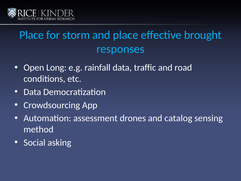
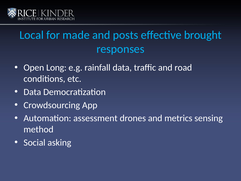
Place at (32, 35): Place -> Local
storm: storm -> made
and place: place -> posts
catalog: catalog -> metrics
